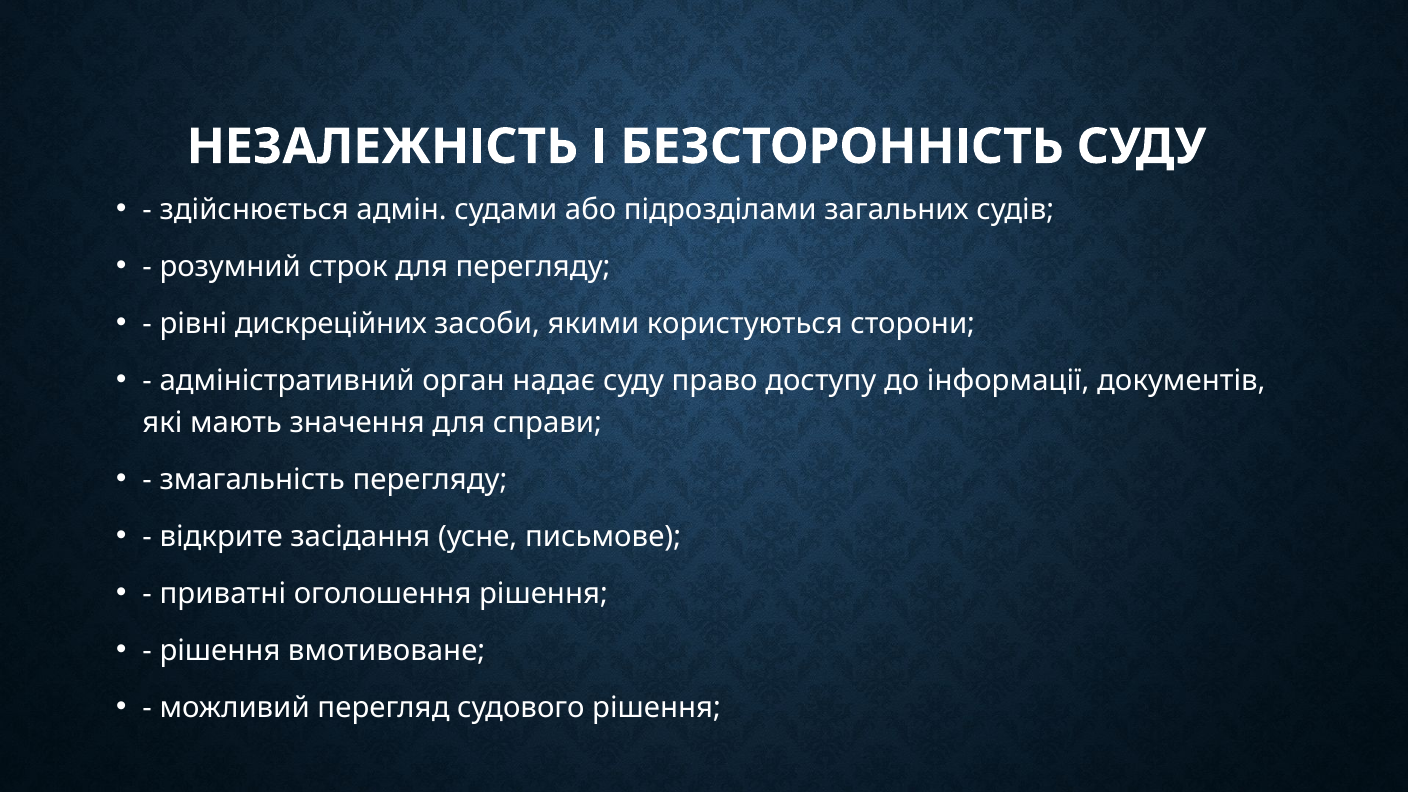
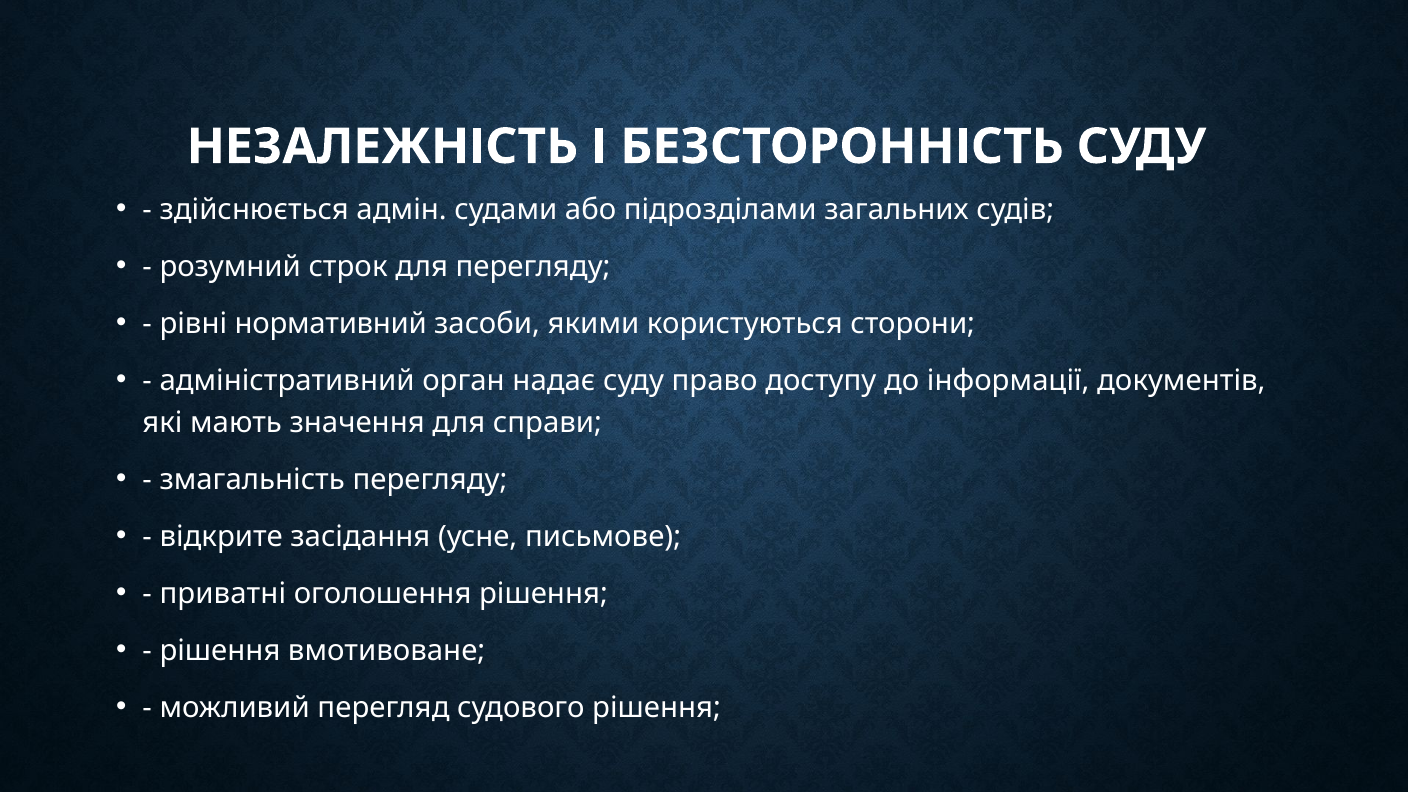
дискреційних: дискреційних -> нормативний
